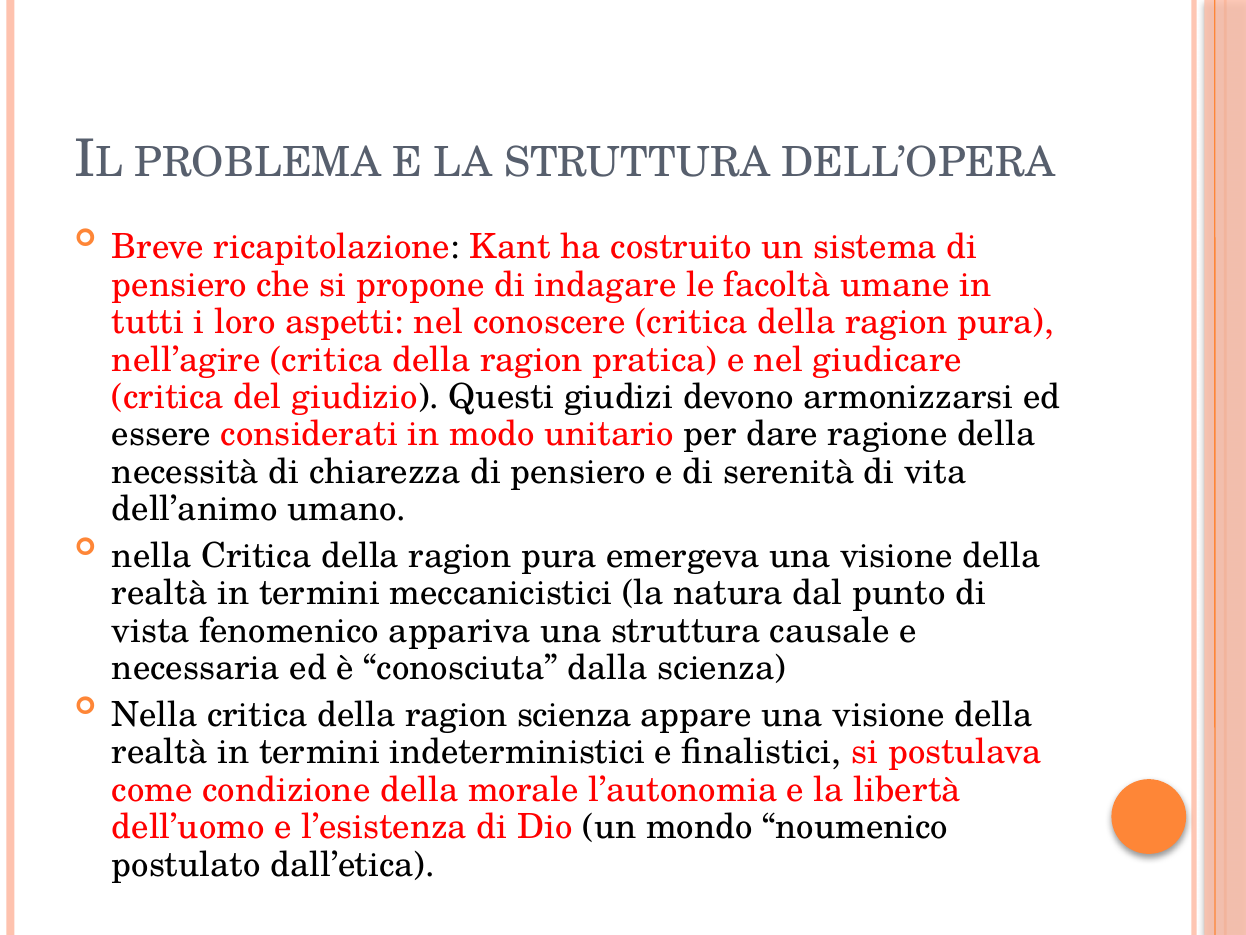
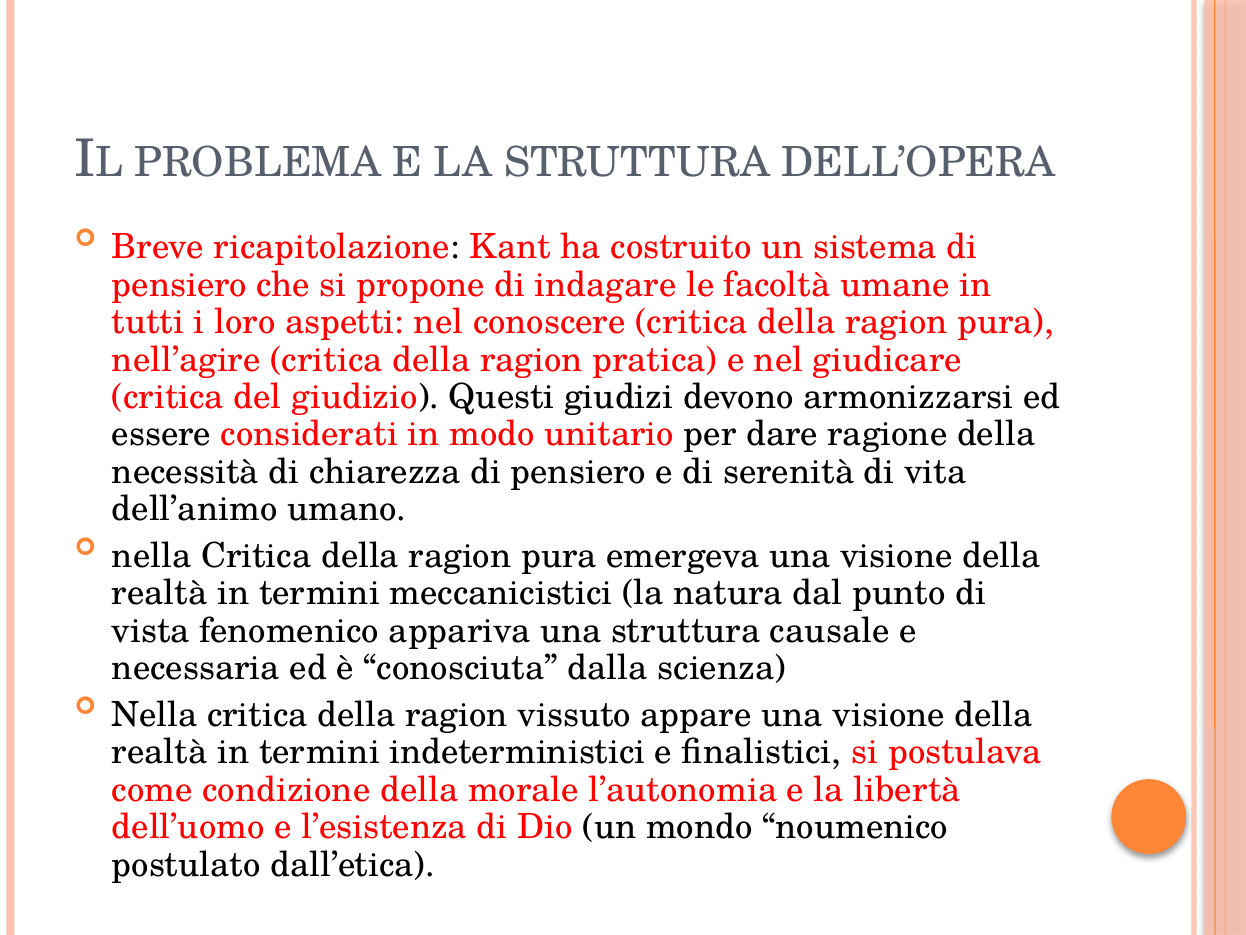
ragion scienza: scienza -> vissuto
